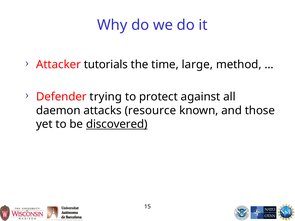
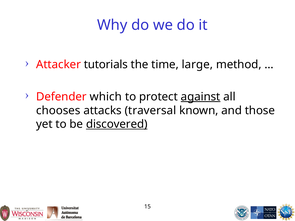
trying: trying -> which
against underline: none -> present
daemon: daemon -> chooses
resource: resource -> traversal
